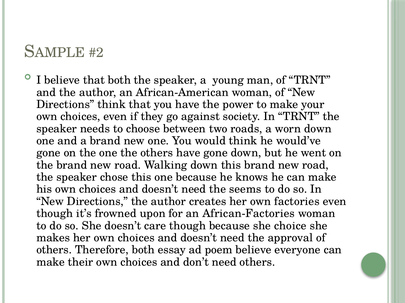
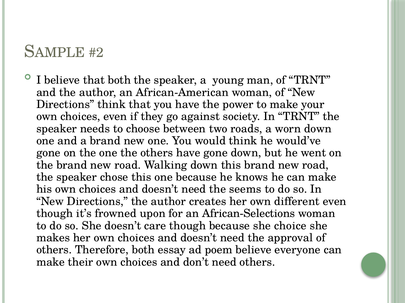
factories: factories -> different
African-Factories: African-Factories -> African-Selections
